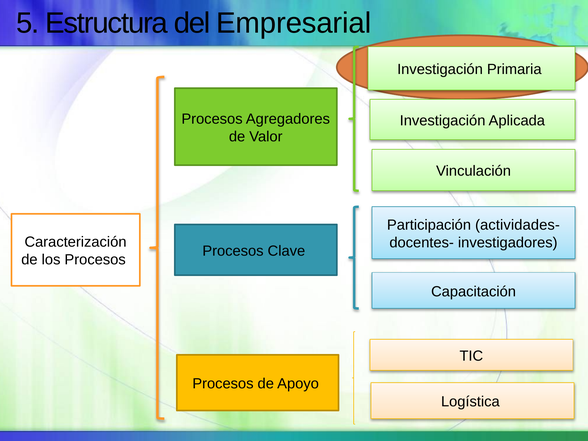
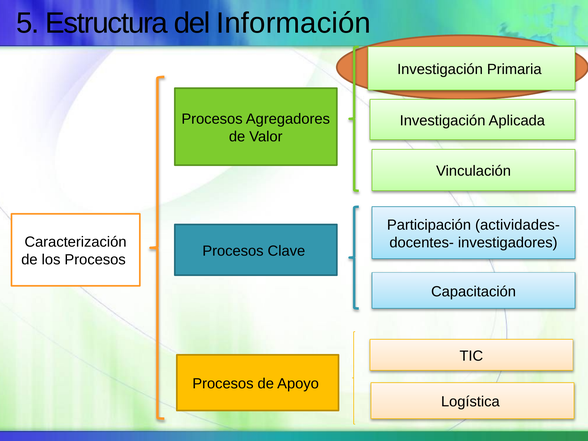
Empresarial: Empresarial -> Información
